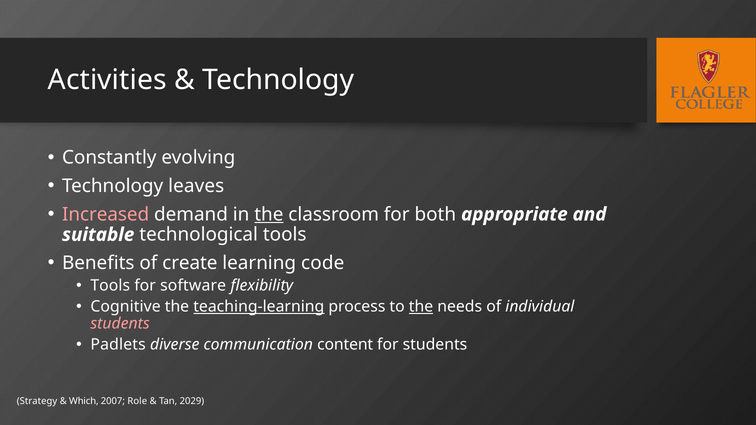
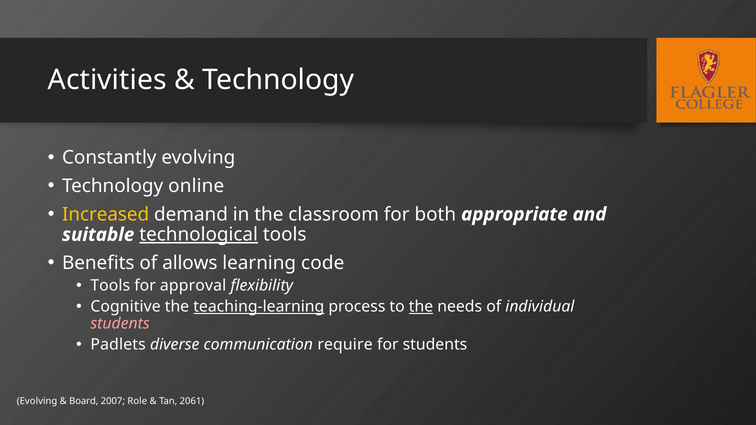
leaves: leaves -> online
Increased colour: pink -> yellow
the at (269, 214) underline: present -> none
technological underline: none -> present
create: create -> allows
software: software -> approval
content: content -> require
Strategy at (37, 401): Strategy -> Evolving
Which: Which -> Board
2029: 2029 -> 2061
